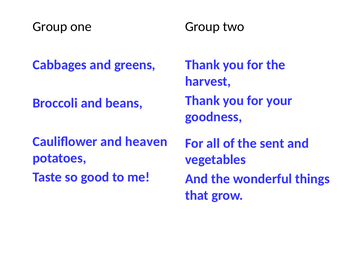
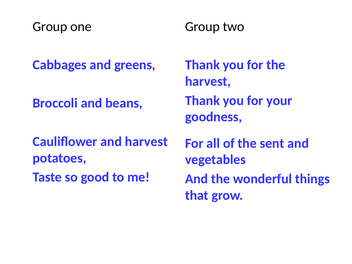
and heaven: heaven -> harvest
